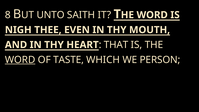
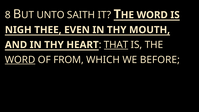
THAT underline: none -> present
TASTE: TASTE -> FROM
PERSON: PERSON -> BEFORE
